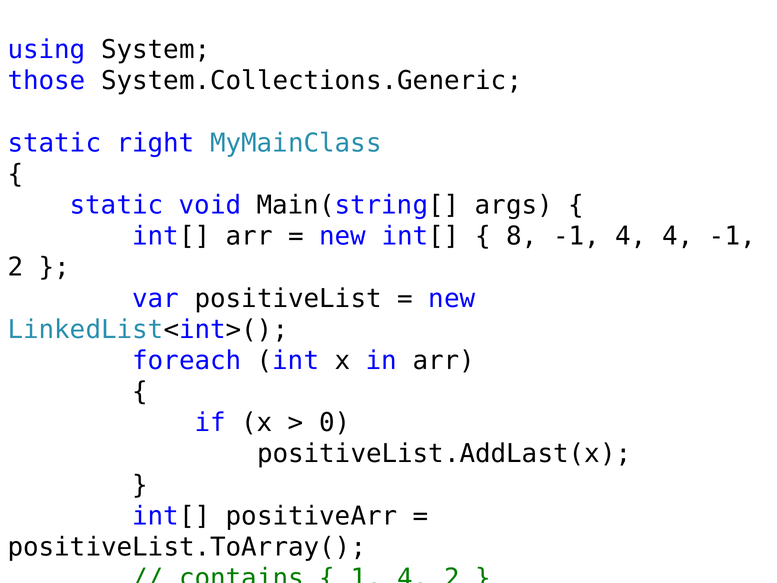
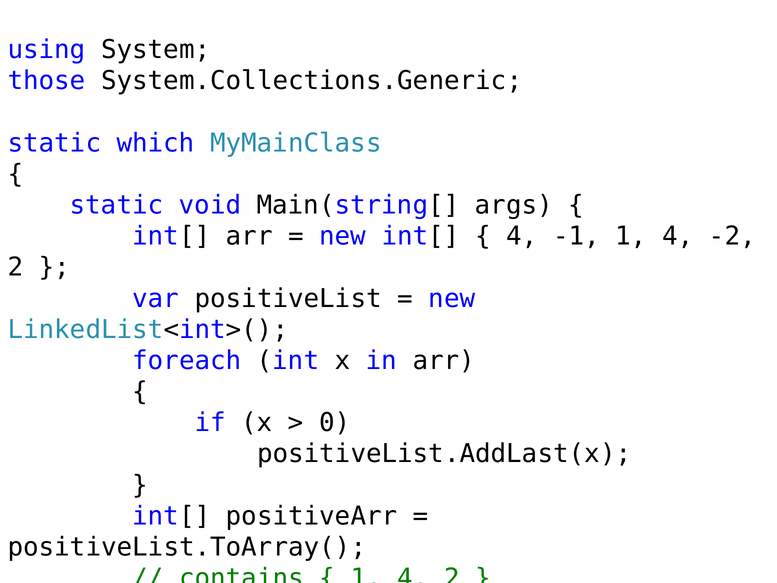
right: right -> which
8 at (522, 236): 8 -> 4
-1 4: 4 -> 1
4 -1: -1 -> -2
